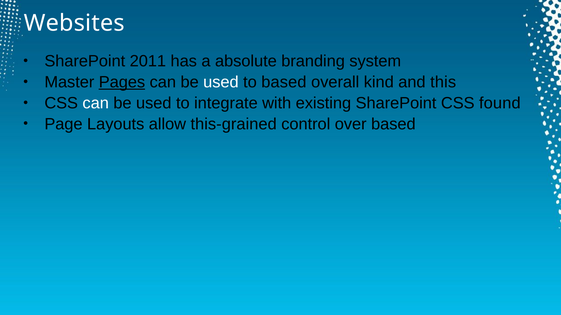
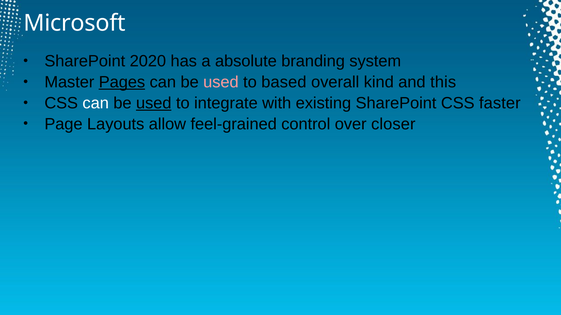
Websites: Websites -> Microsoft
2011: 2011 -> 2020
used at (221, 82) colour: white -> pink
used at (154, 103) underline: none -> present
found: found -> faster
this-grained: this-grained -> feel-grained
over based: based -> closer
